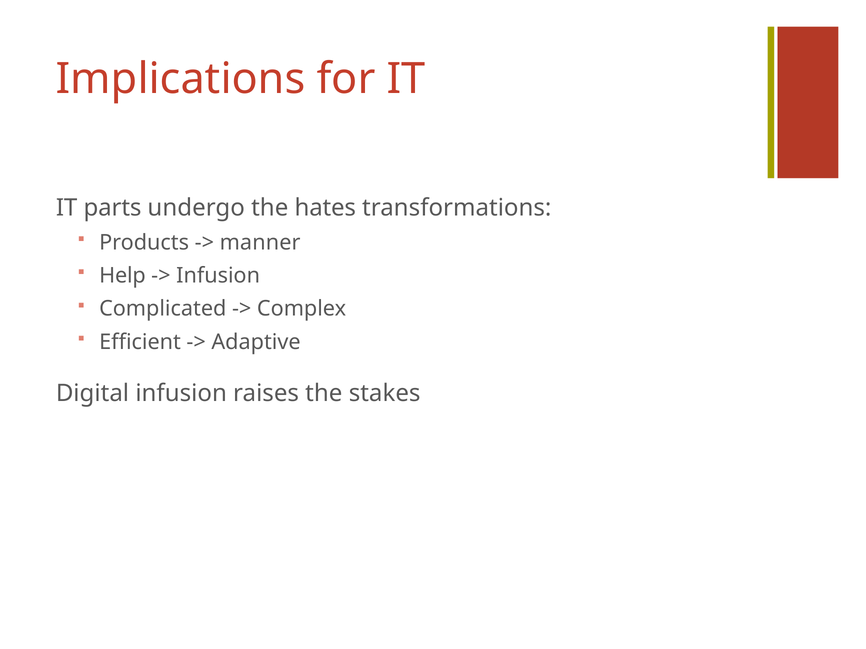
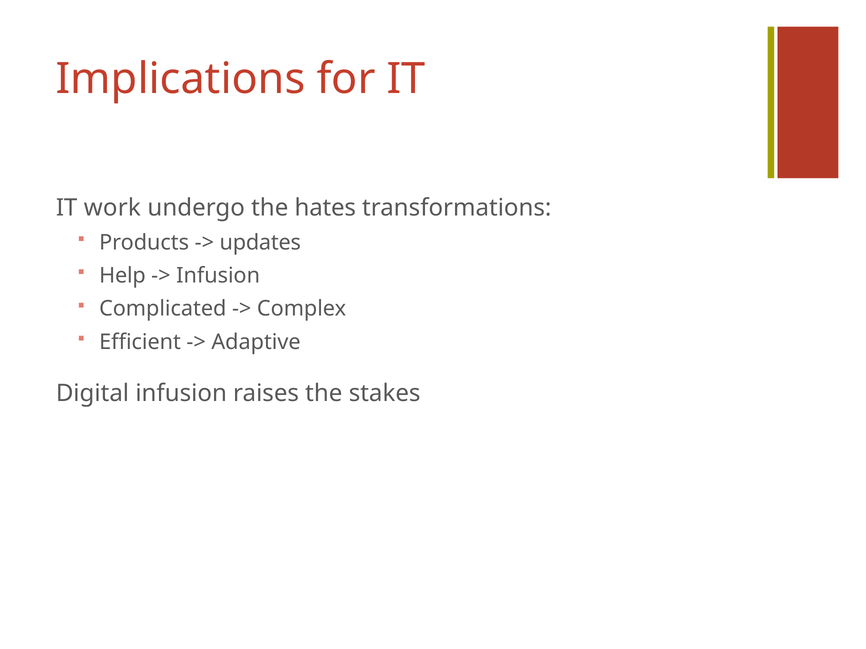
parts: parts -> work
manner: manner -> updates
